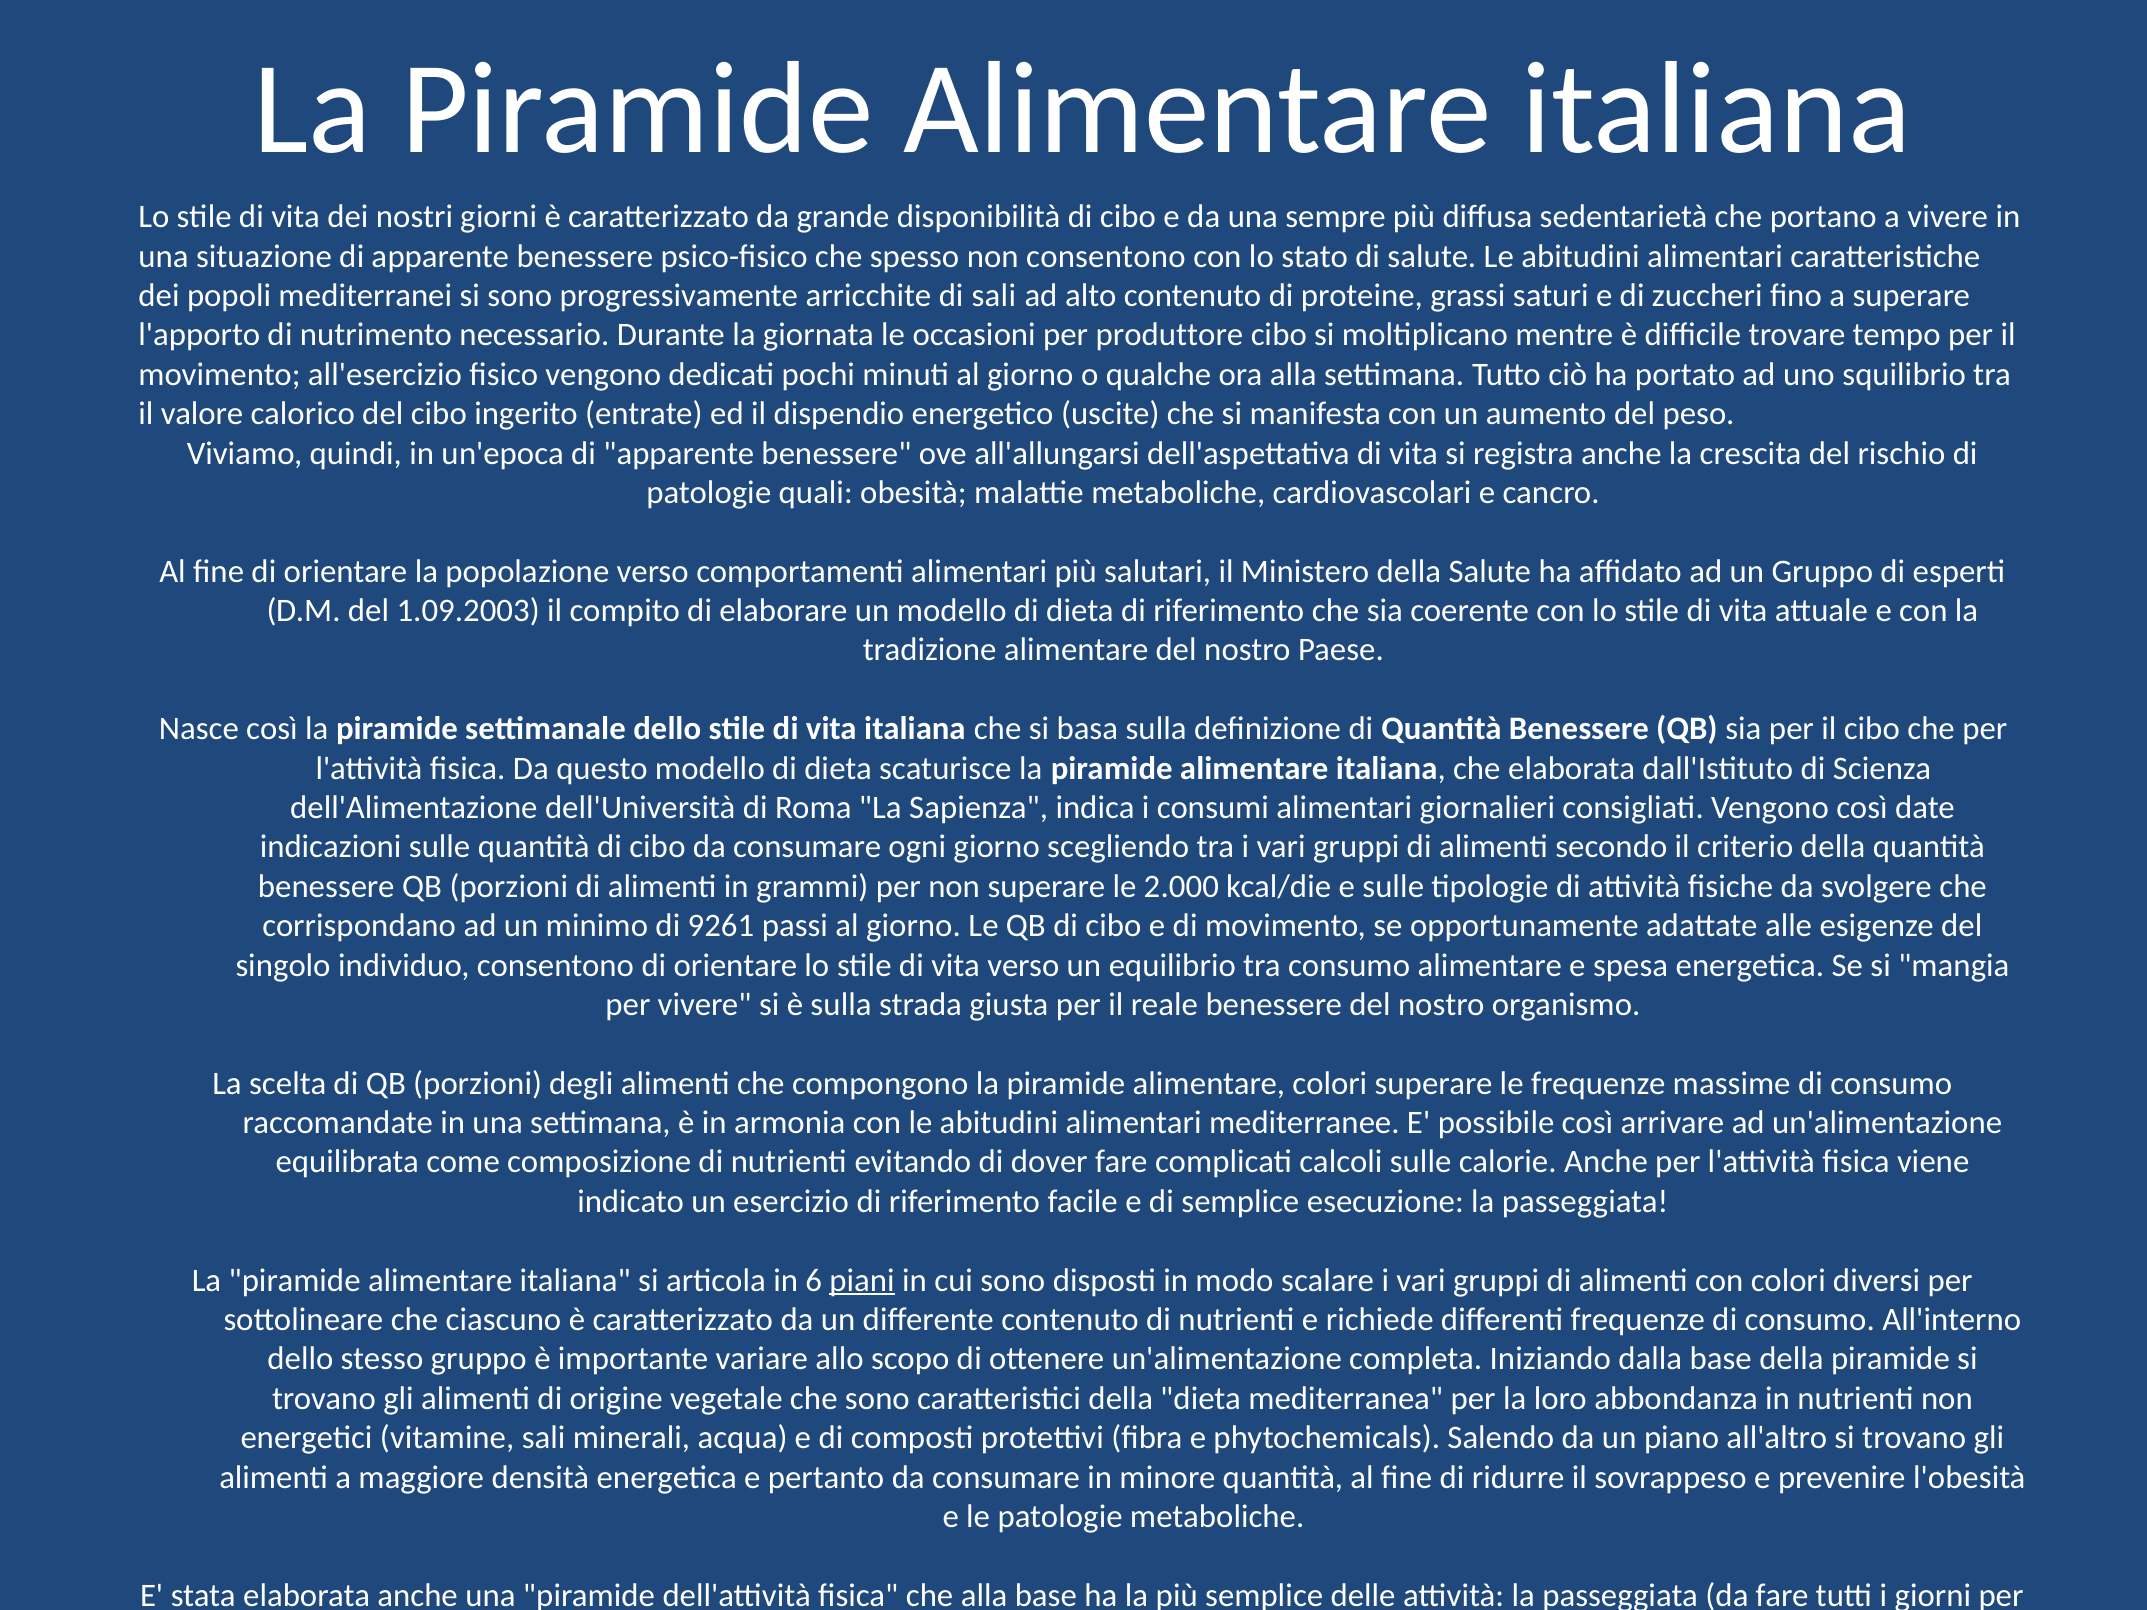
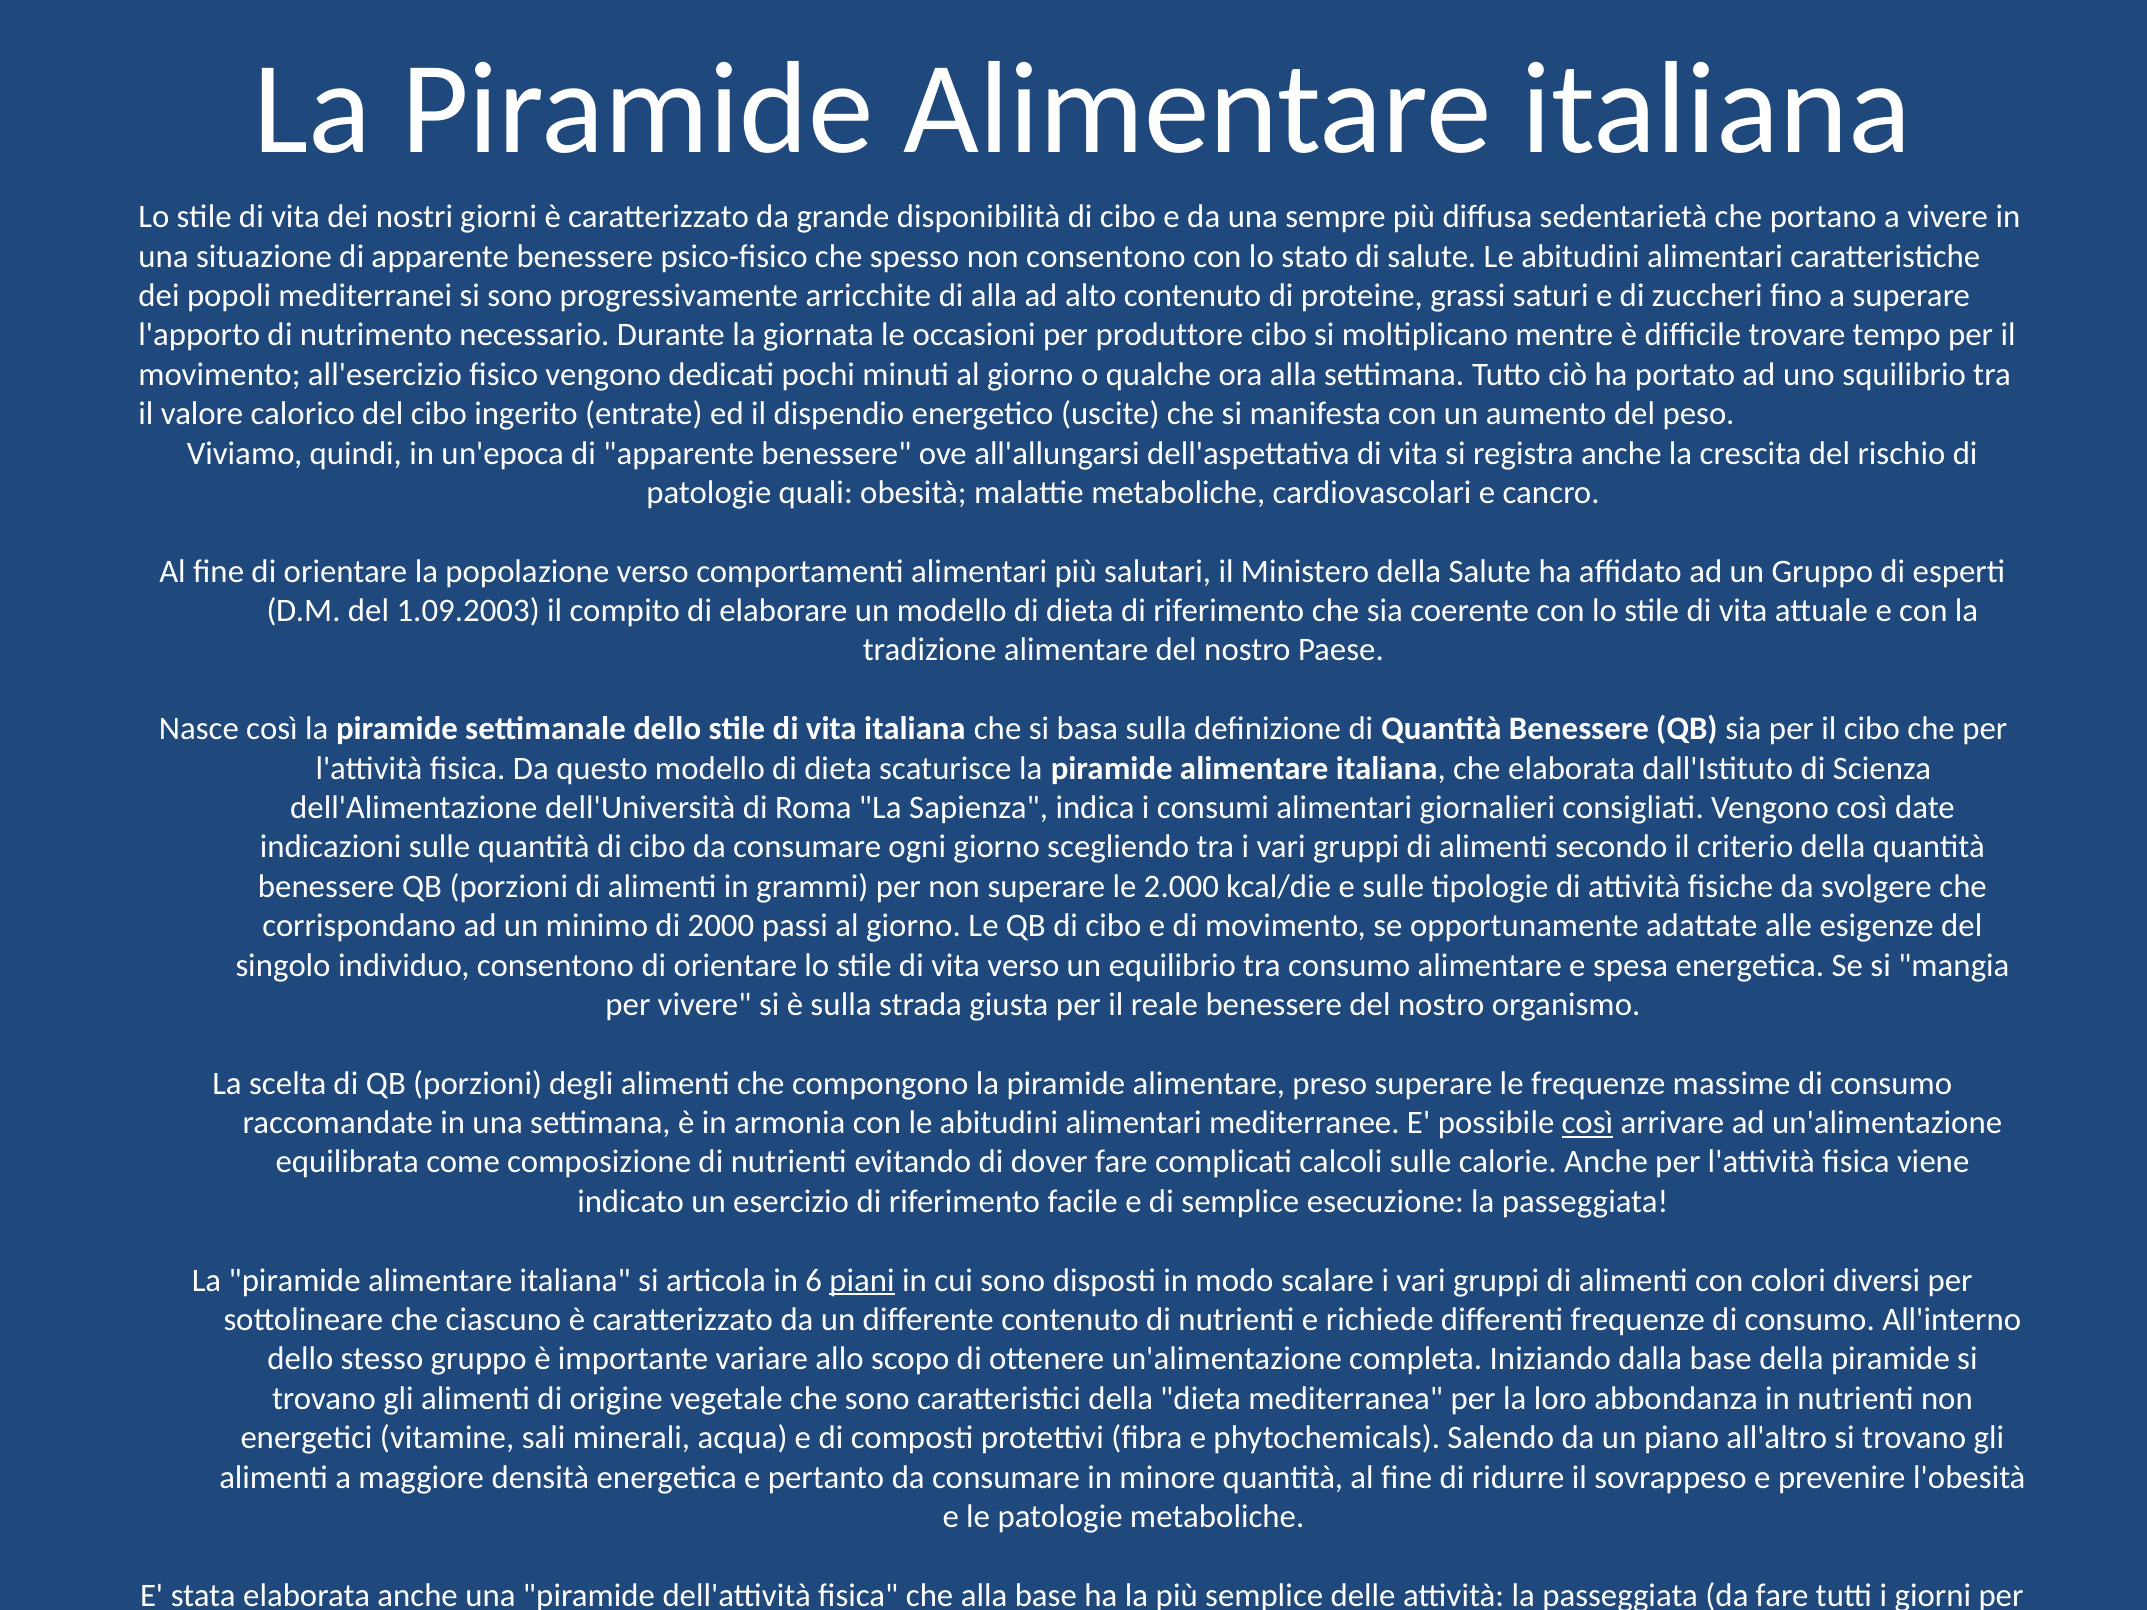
di sali: sali -> alla
9261: 9261 -> 2000
alimentare colori: colori -> preso
così at (1587, 1123) underline: none -> present
